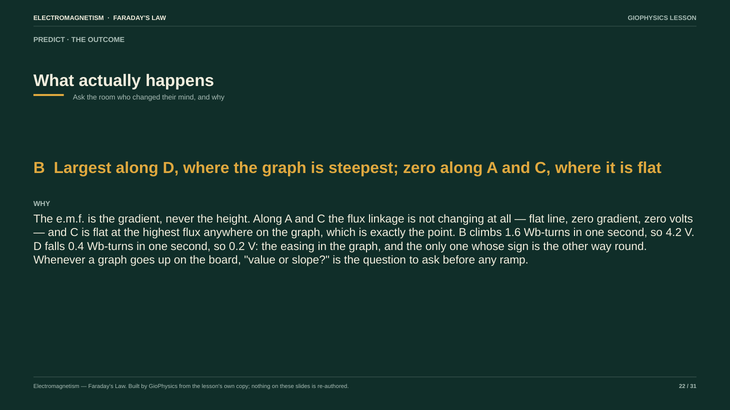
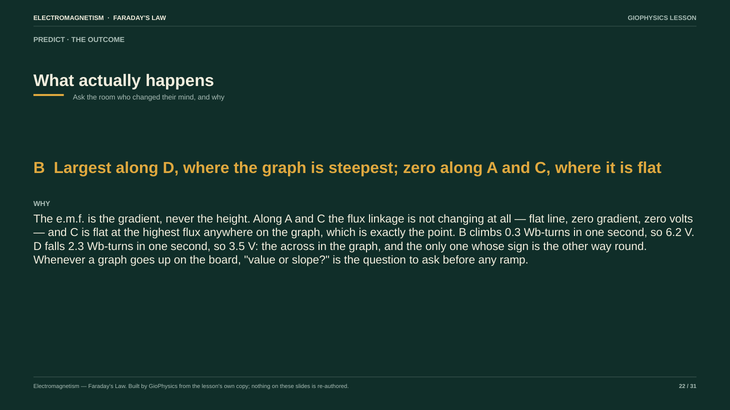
1.6: 1.6 -> 0.3
4.2: 4.2 -> 6.2
0.4: 0.4 -> 2.3
0.2: 0.2 -> 3.5
easing: easing -> across
